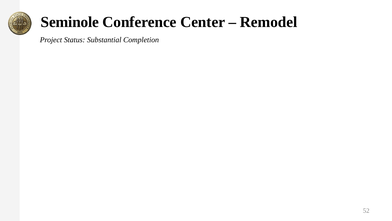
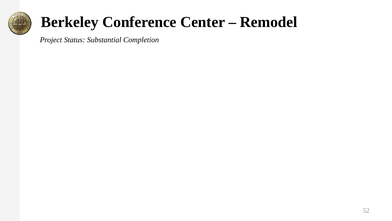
Seminole: Seminole -> Berkeley
